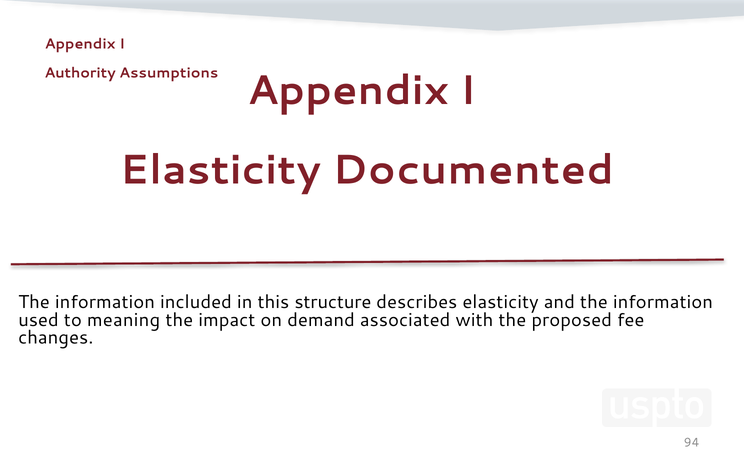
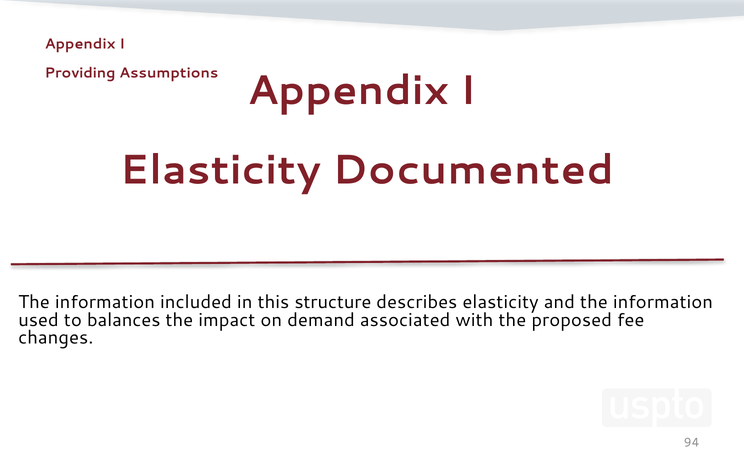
Authority: Authority -> Providing
meaning: meaning -> balances
